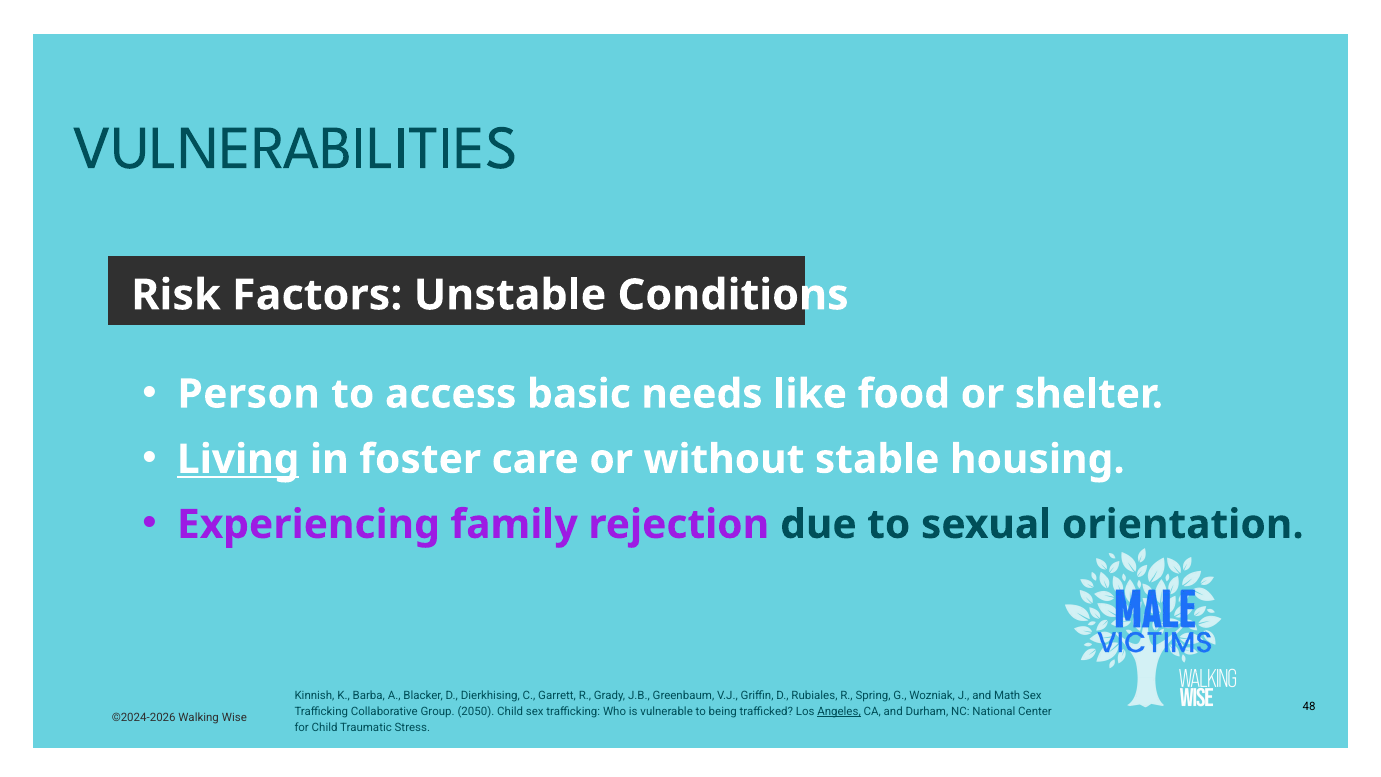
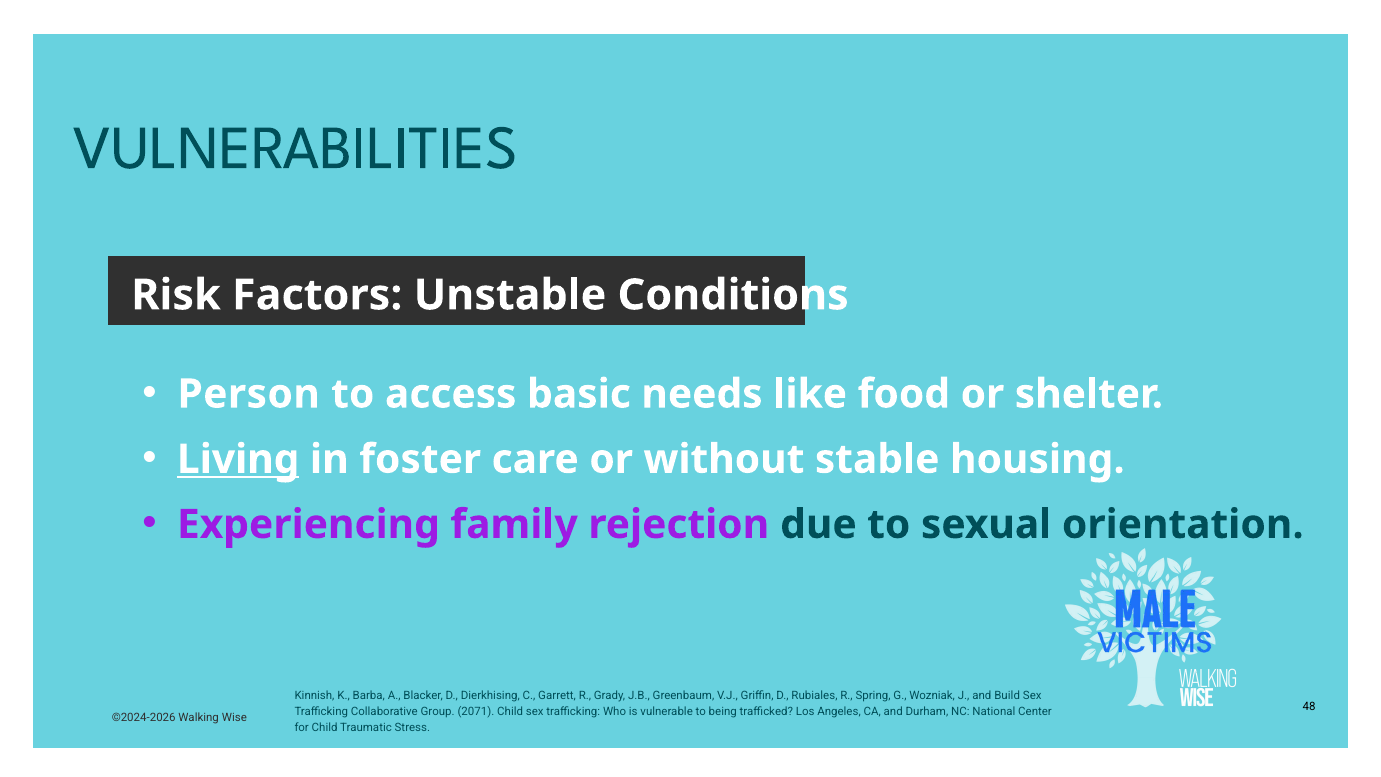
Math: Math -> Build
2050: 2050 -> 2071
Angeles underline: present -> none
